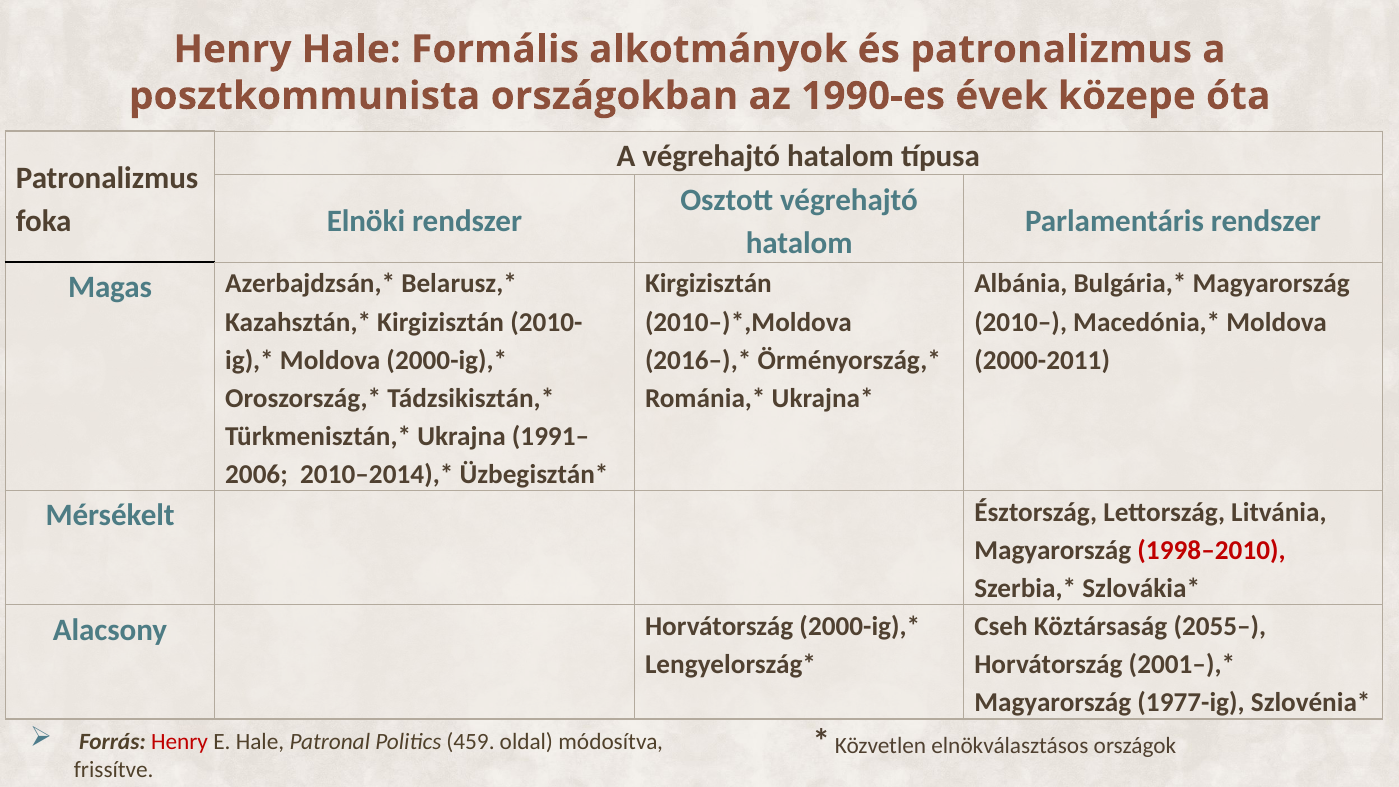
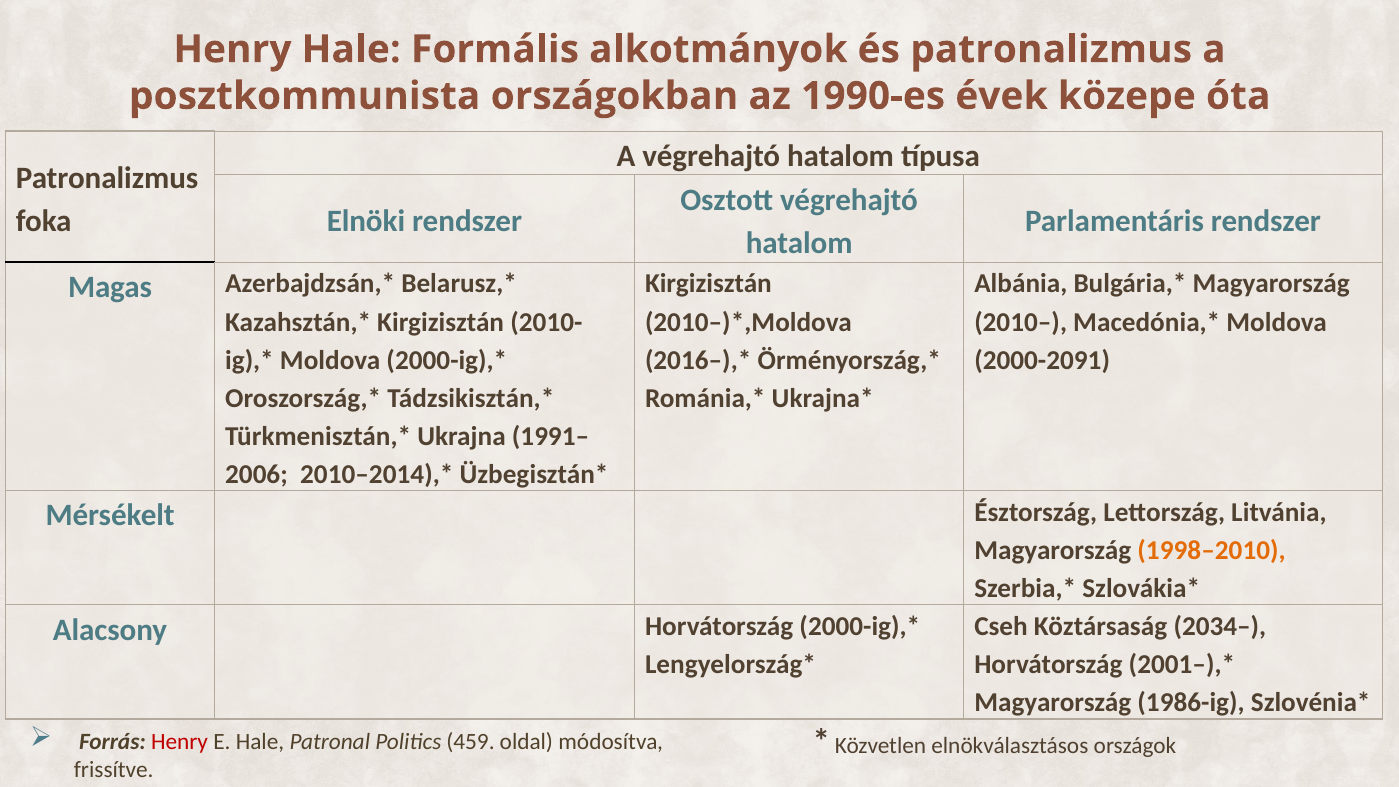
2000-2011: 2000-2011 -> 2000-2091
1998–2010 colour: red -> orange
2055–: 2055– -> 2034–
1977-ig: 1977-ig -> 1986-ig
